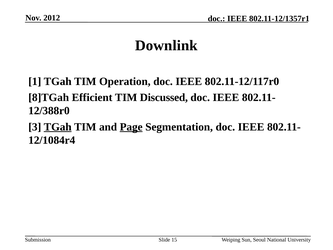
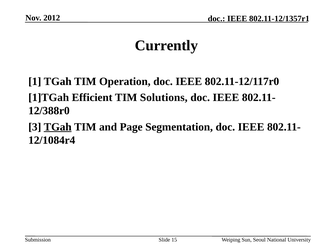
Downlink: Downlink -> Currently
8]TGah: 8]TGah -> 1]TGah
Discussed: Discussed -> Solutions
Page underline: present -> none
